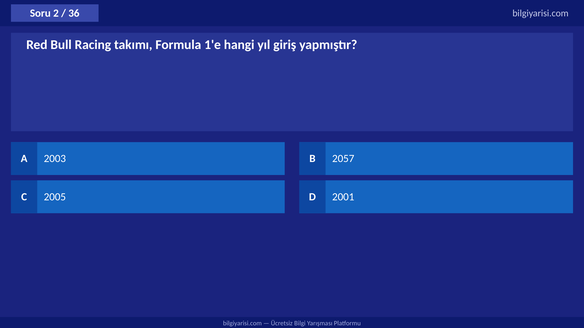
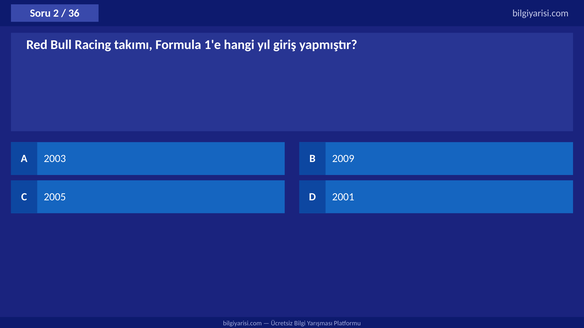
2057: 2057 -> 2009
